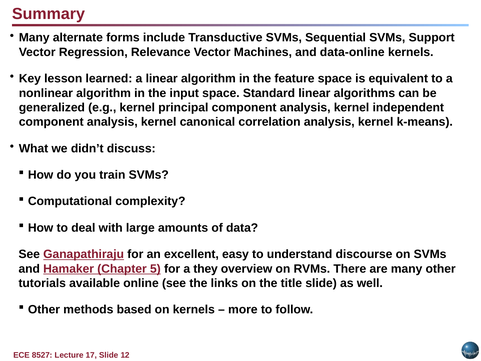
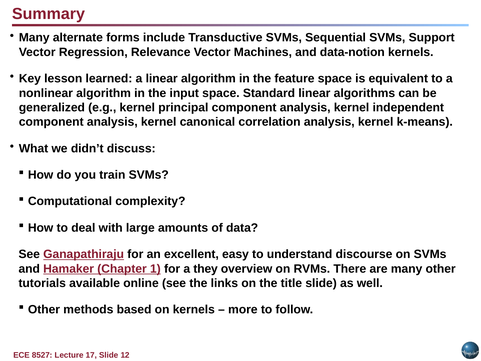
data-online: data-online -> data-notion
5: 5 -> 1
